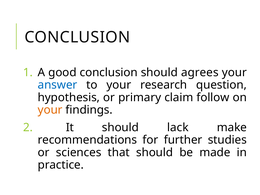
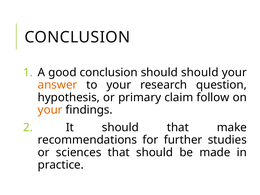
should agrees: agrees -> should
answer colour: blue -> orange
should lack: lack -> that
